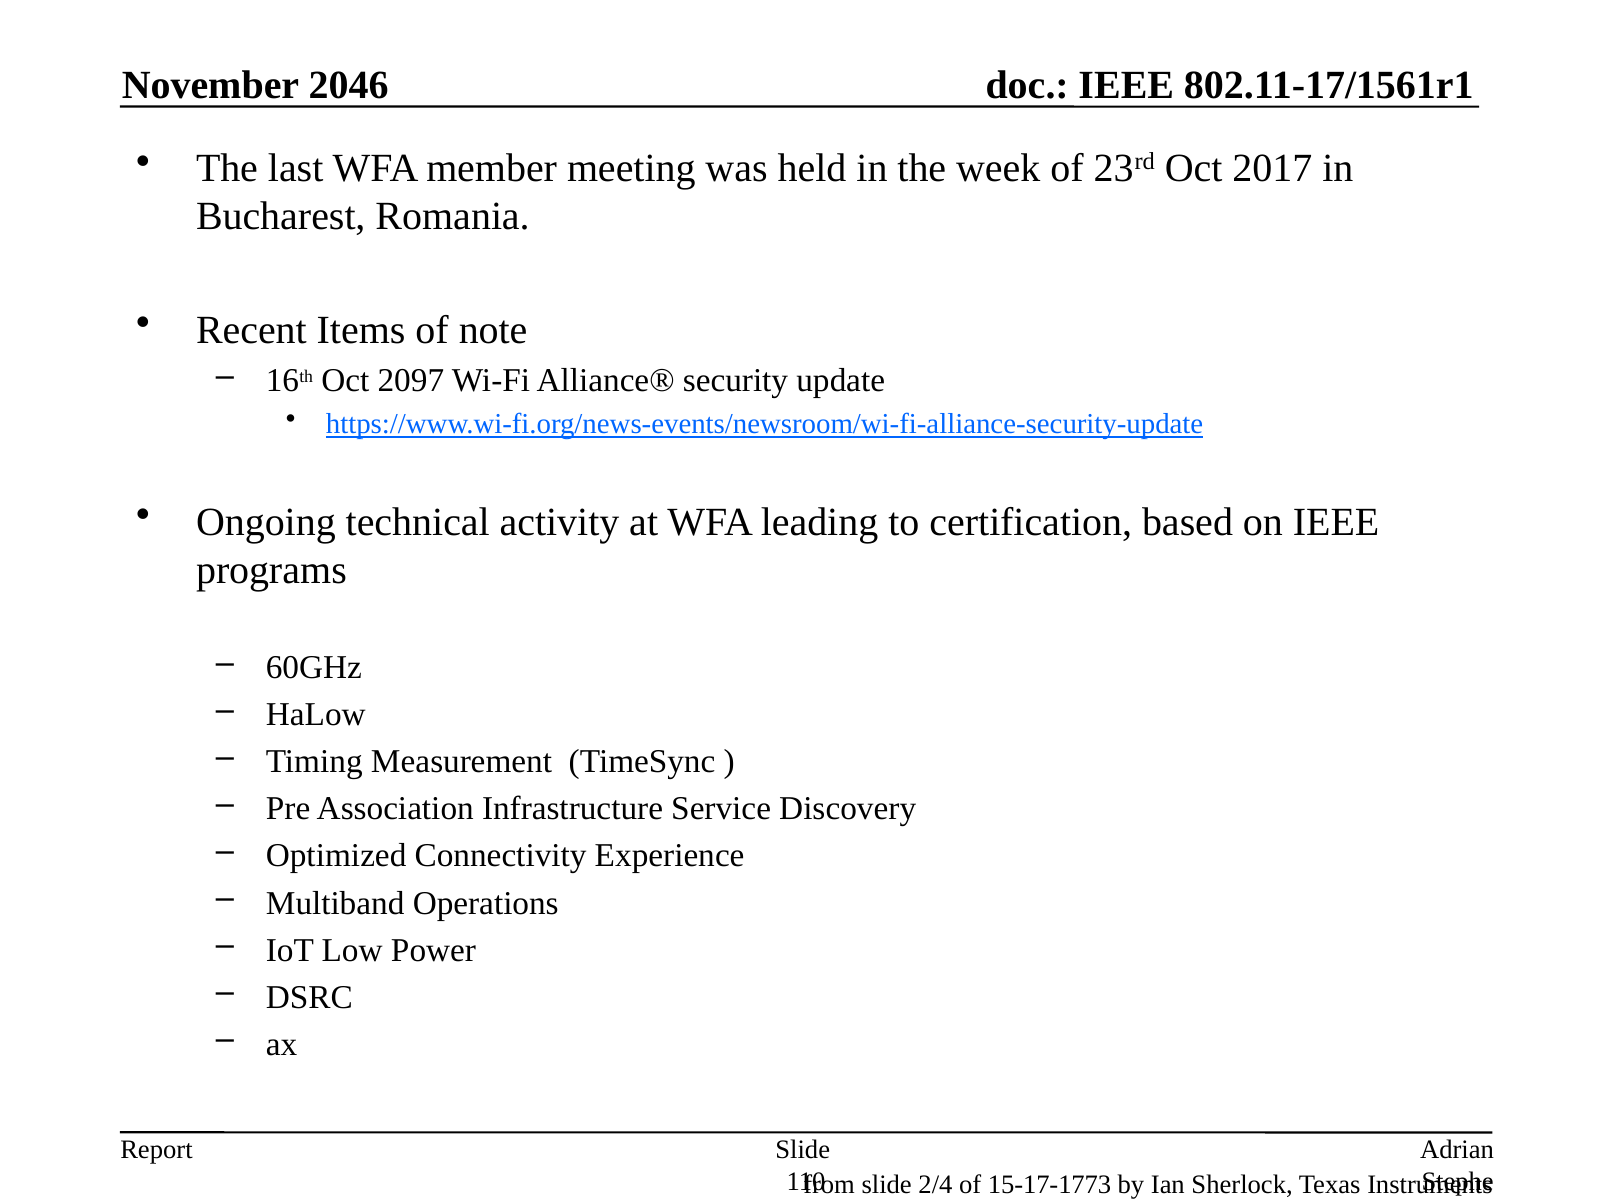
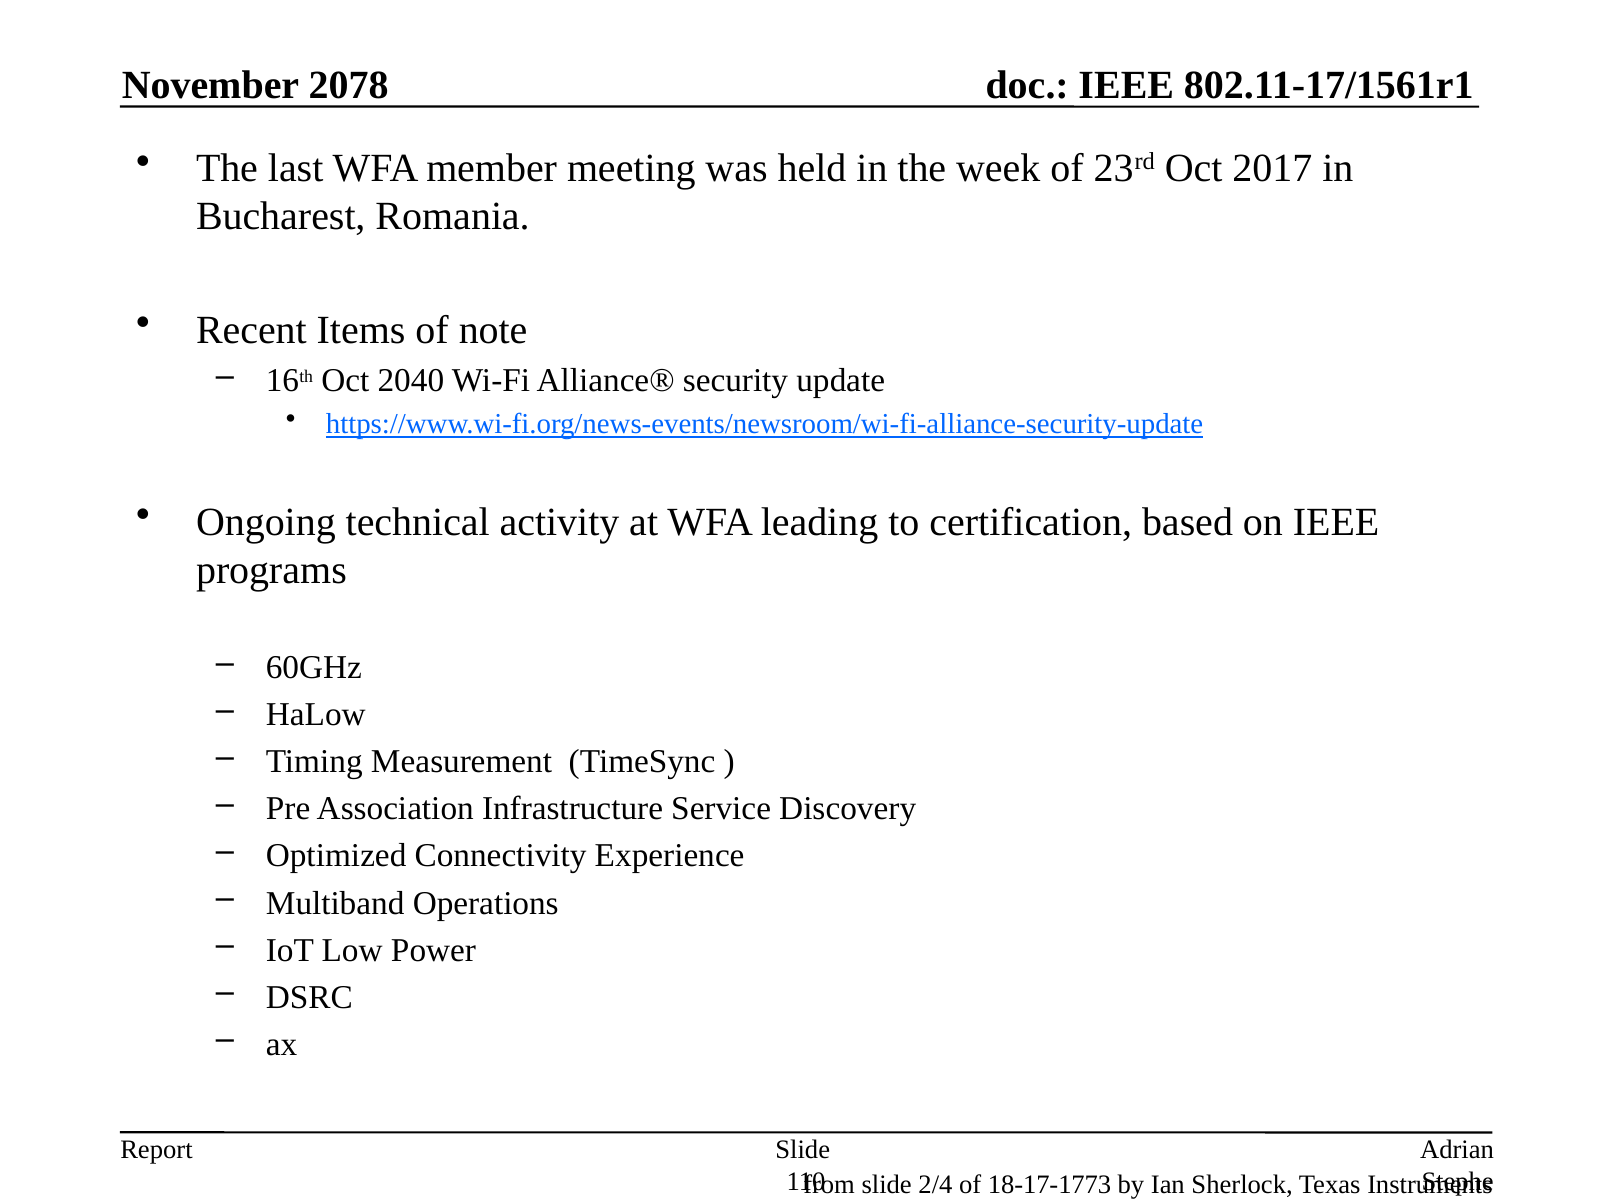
2046: 2046 -> 2078
2097: 2097 -> 2040
15-17-1773: 15-17-1773 -> 18-17-1773
